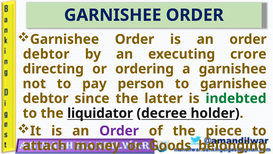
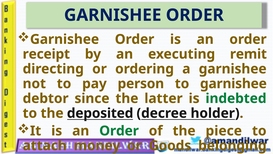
debtor at (46, 54): debtor -> receipt
crore: crore -> remit
liquidator: liquidator -> deposited
Order at (119, 131) colour: purple -> green
